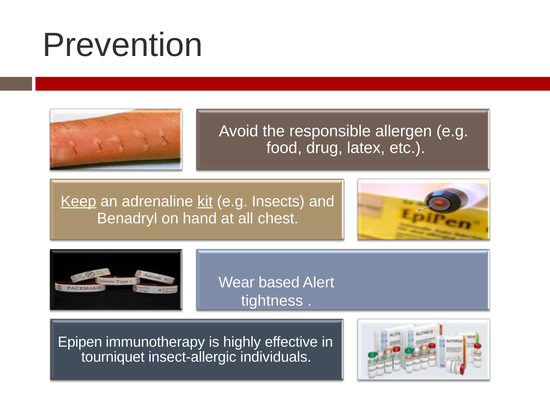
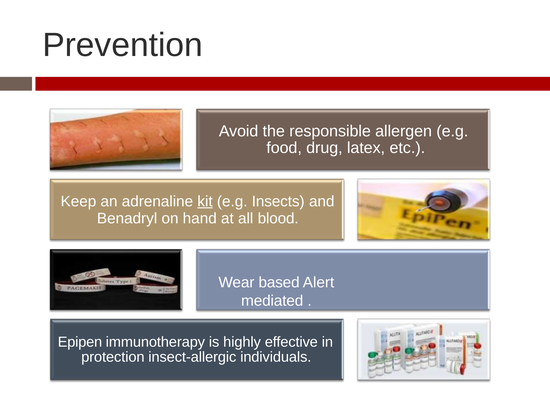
Keep underline: present -> none
chest: chest -> blood
tightness: tightness -> mediated
tourniquet: tourniquet -> protection
